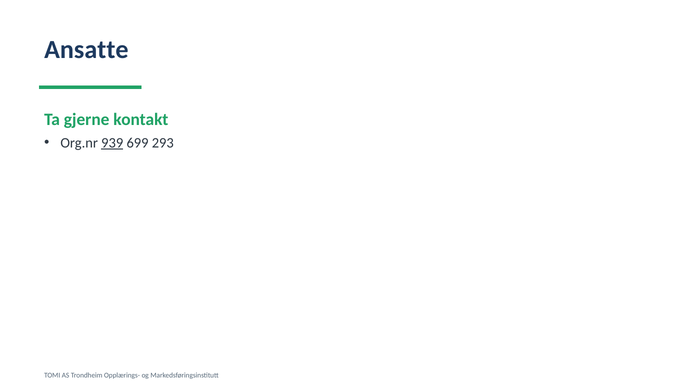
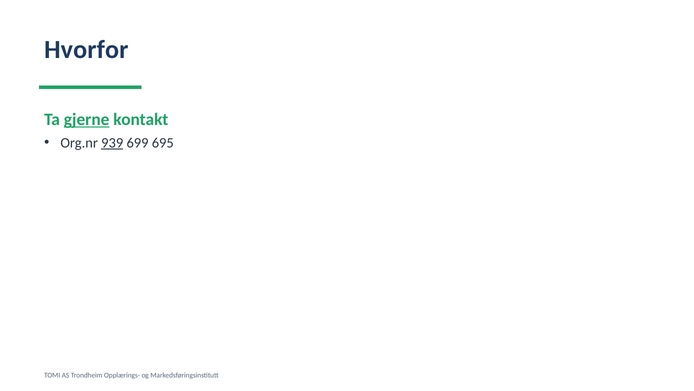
Ansatte: Ansatte -> Hvorfor
gjerne underline: none -> present
293: 293 -> 695
